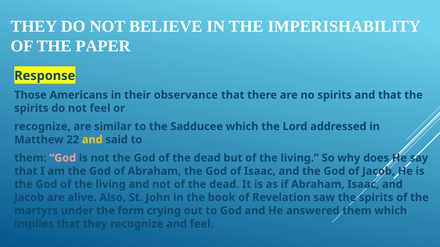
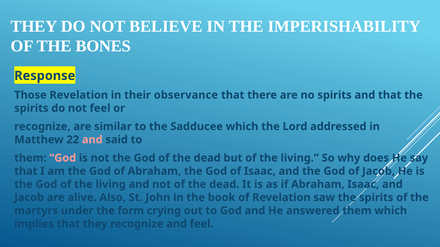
PAPER: PAPER -> BONES
Those Americans: Americans -> Revelation
and at (92, 140) colour: yellow -> pink
